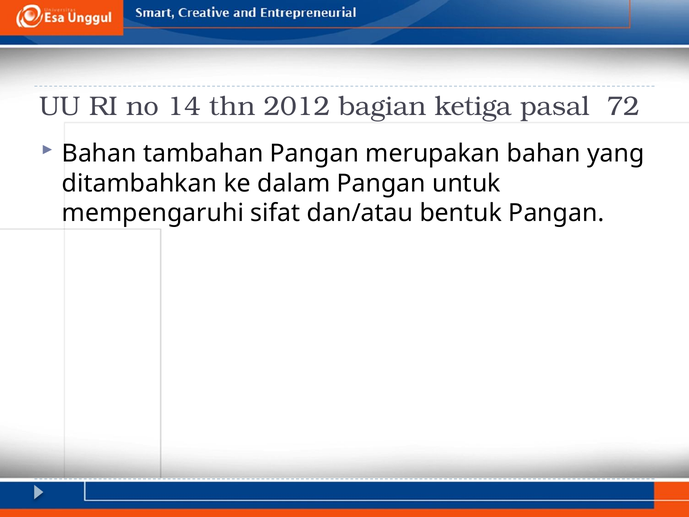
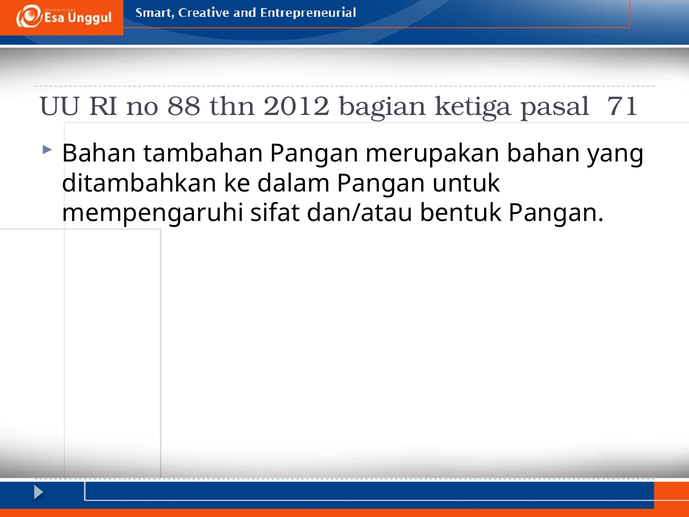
14: 14 -> 88
72: 72 -> 71
